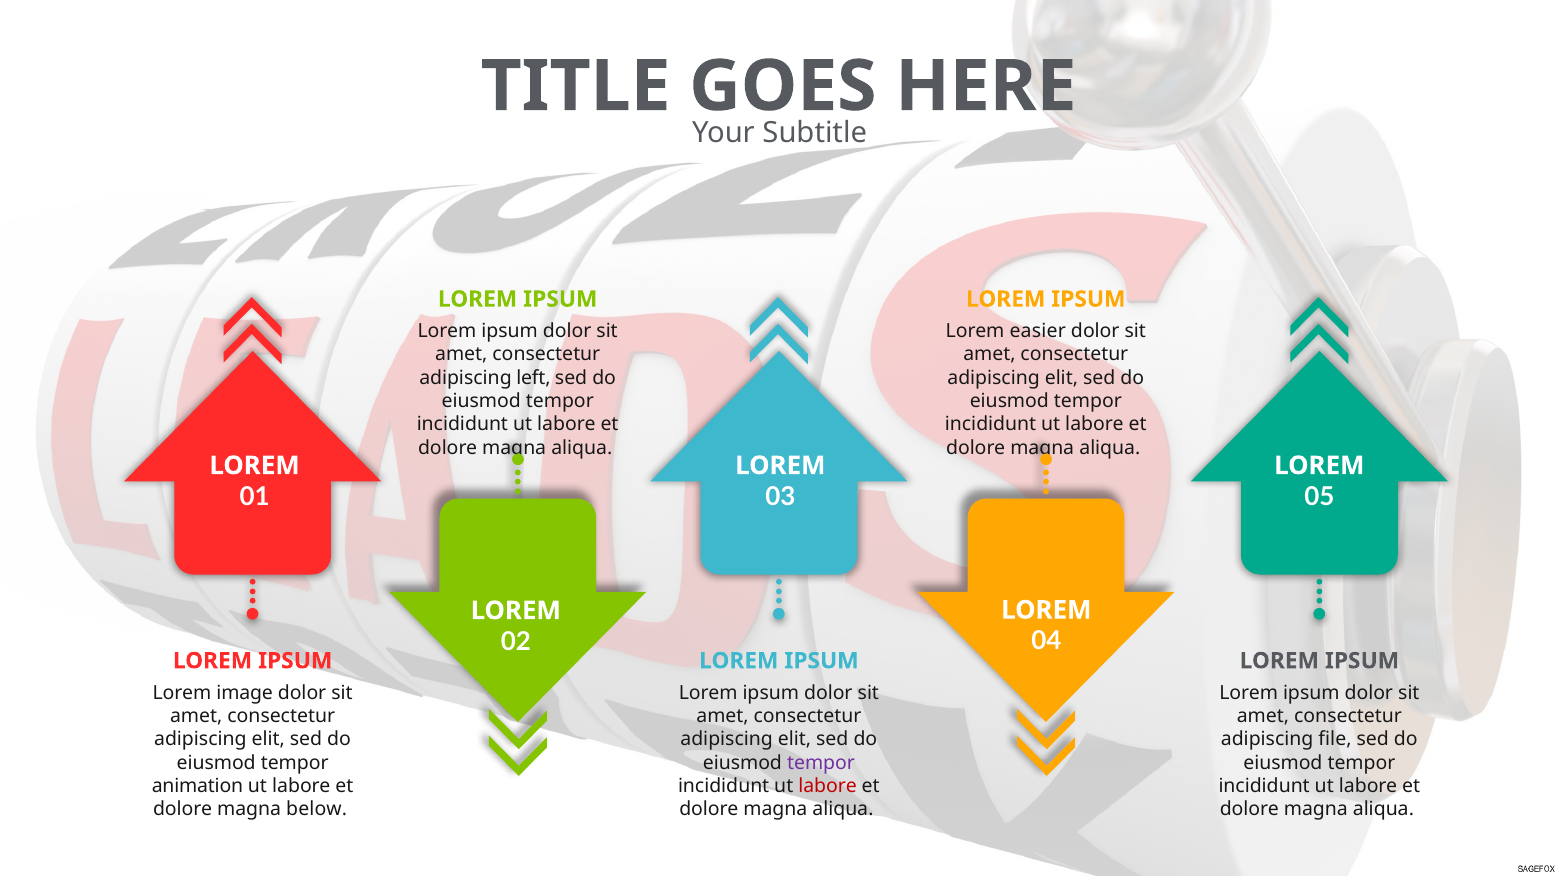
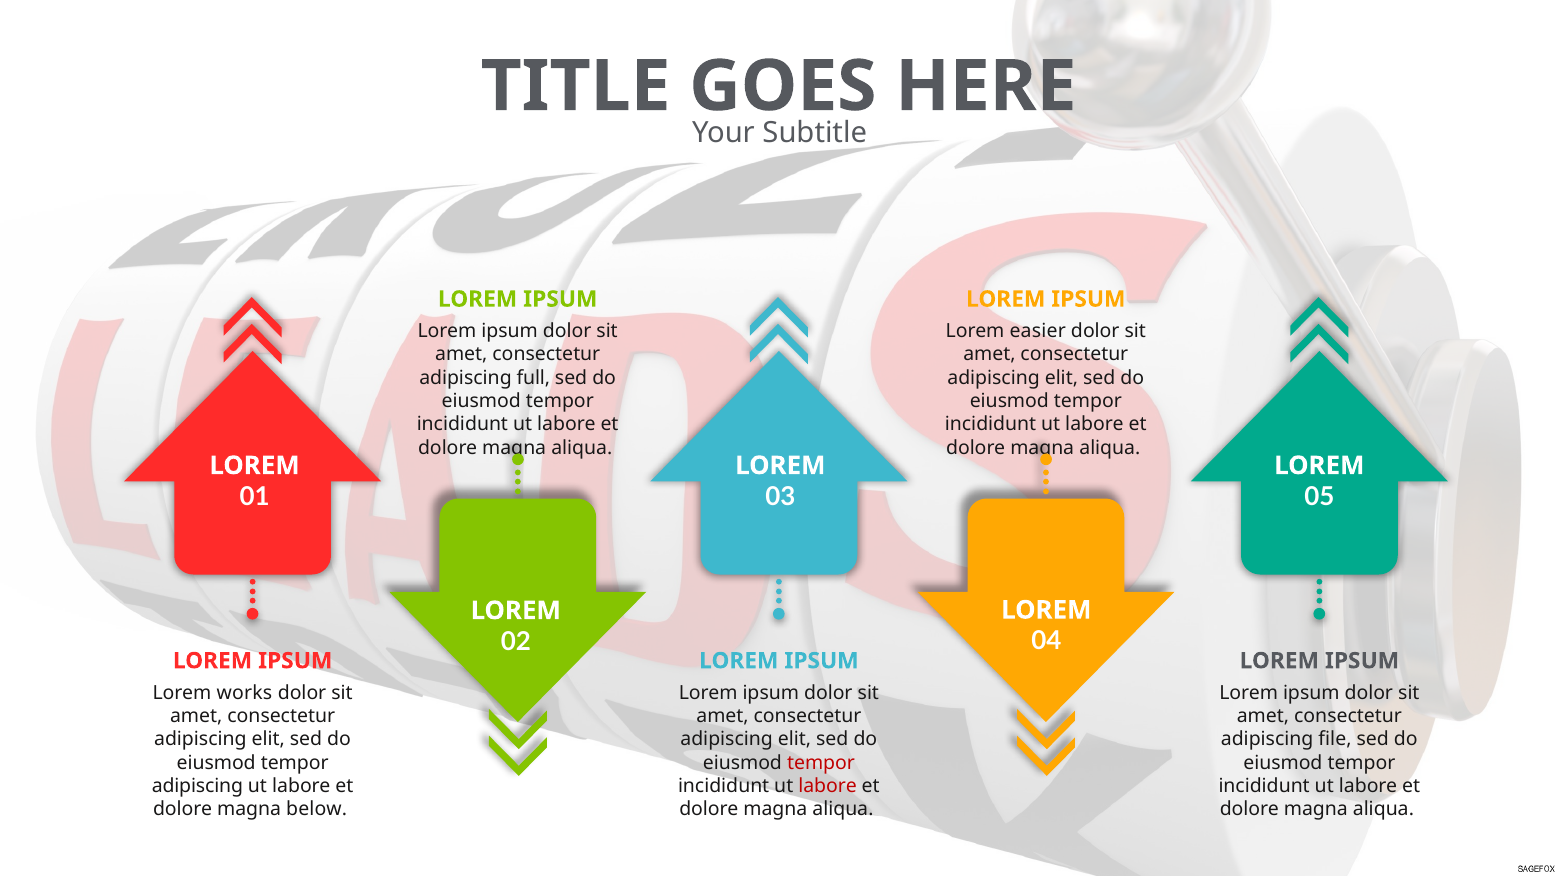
left: left -> full
image: image -> works
tempor at (821, 763) colour: purple -> red
animation at (197, 786): animation -> adipiscing
